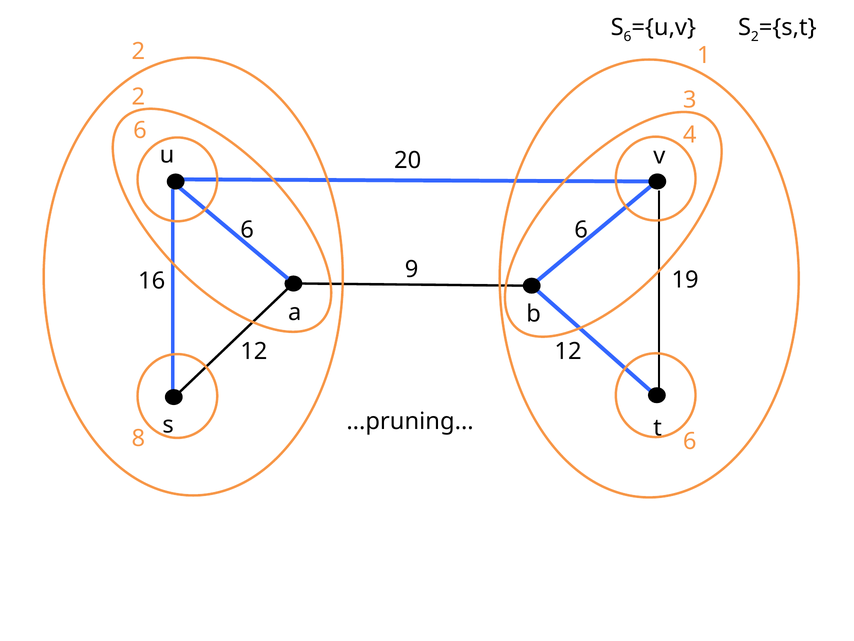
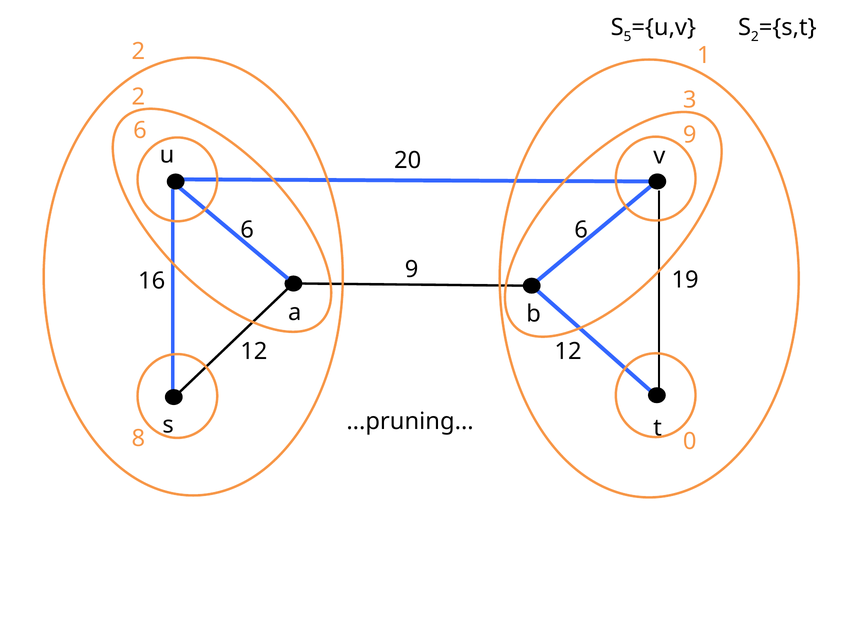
S 6: 6 -> 5
6 4: 4 -> 9
8 6: 6 -> 0
